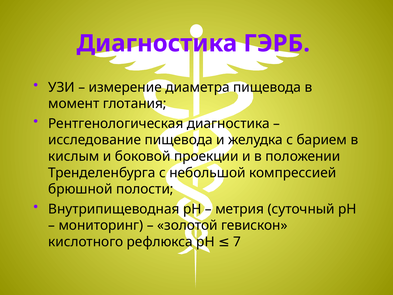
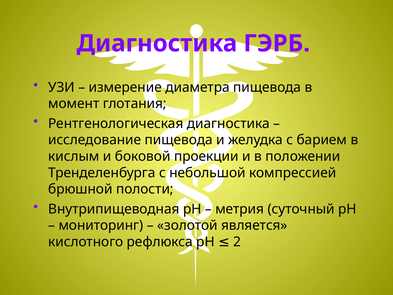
гевискон: гевискон -> является
7: 7 -> 2
